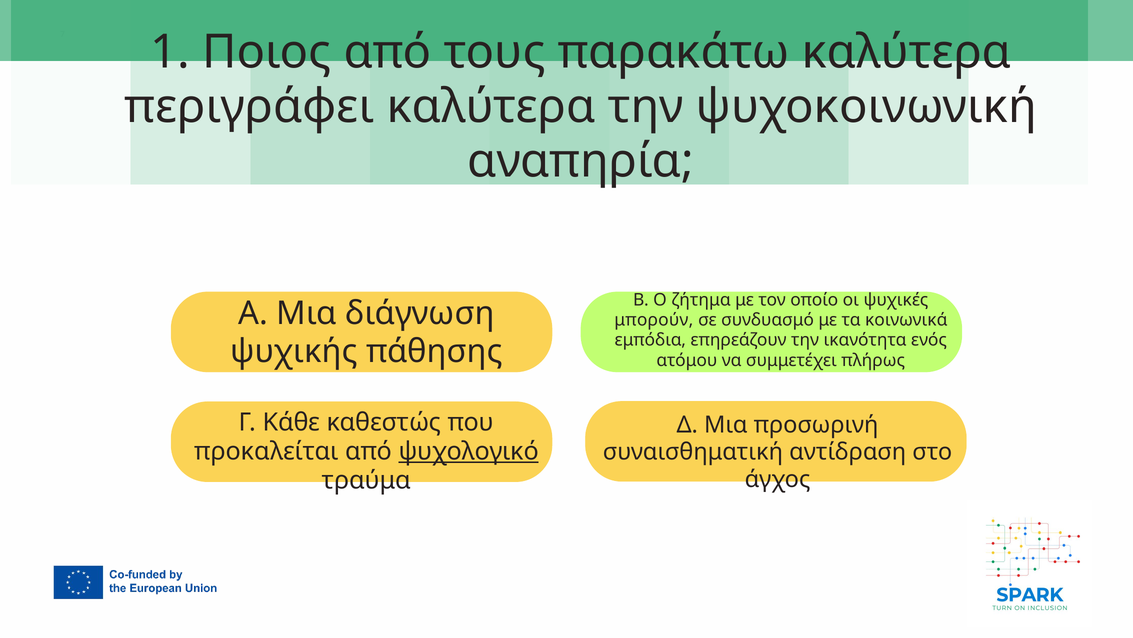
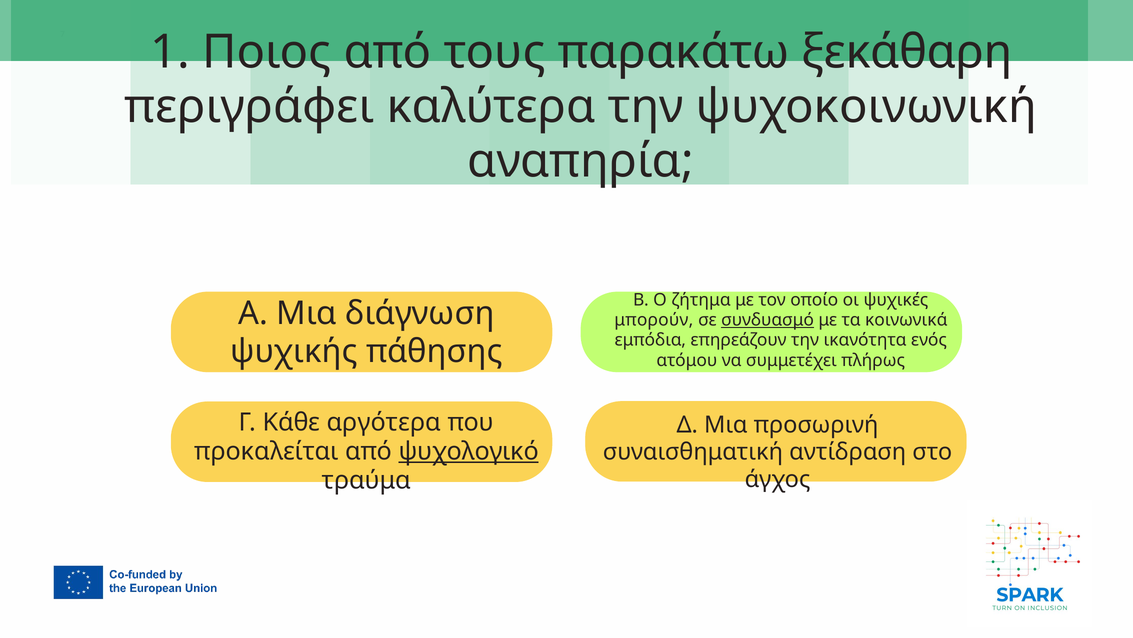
παρακάτω καλύτερα: καλύτερα -> ξεκάθαρη
συνδυασμό underline: none -> present
καθεστώς: καθεστώς -> αργότερα
